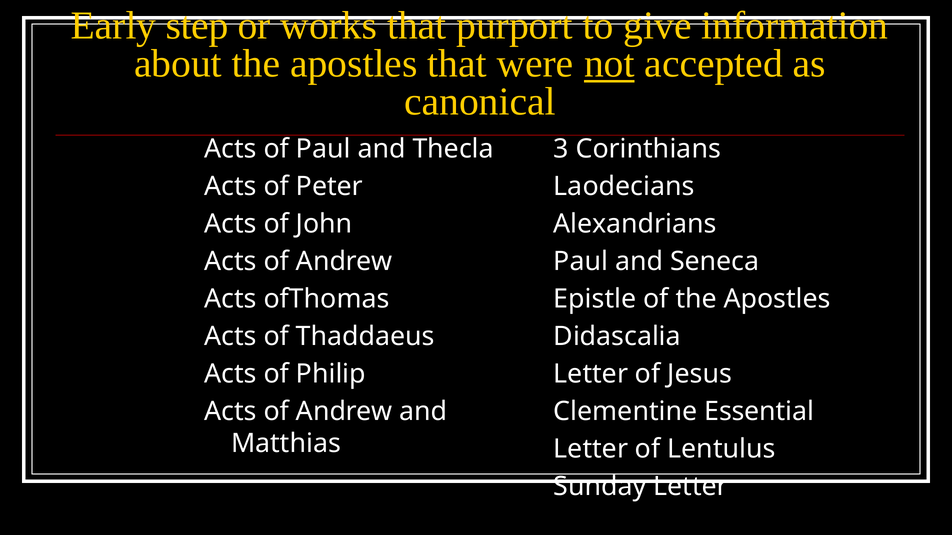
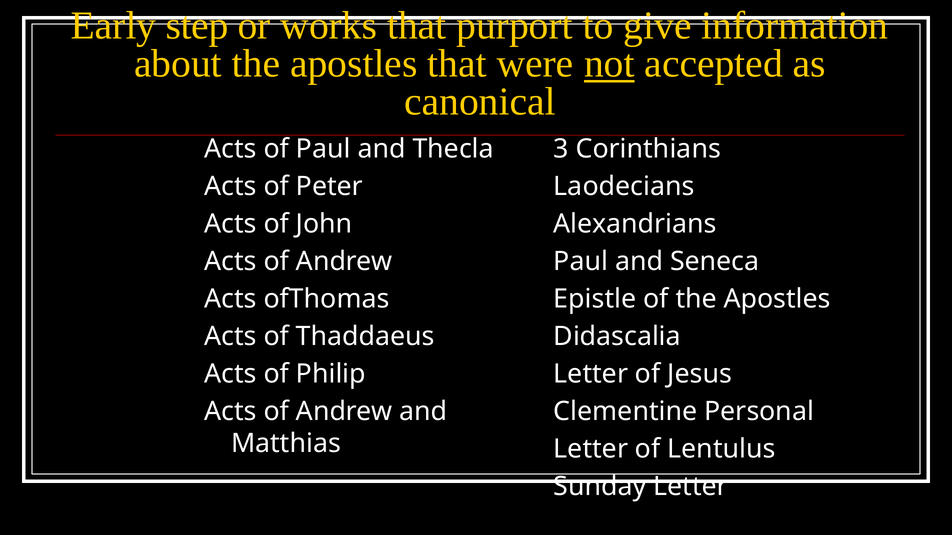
Essential: Essential -> Personal
